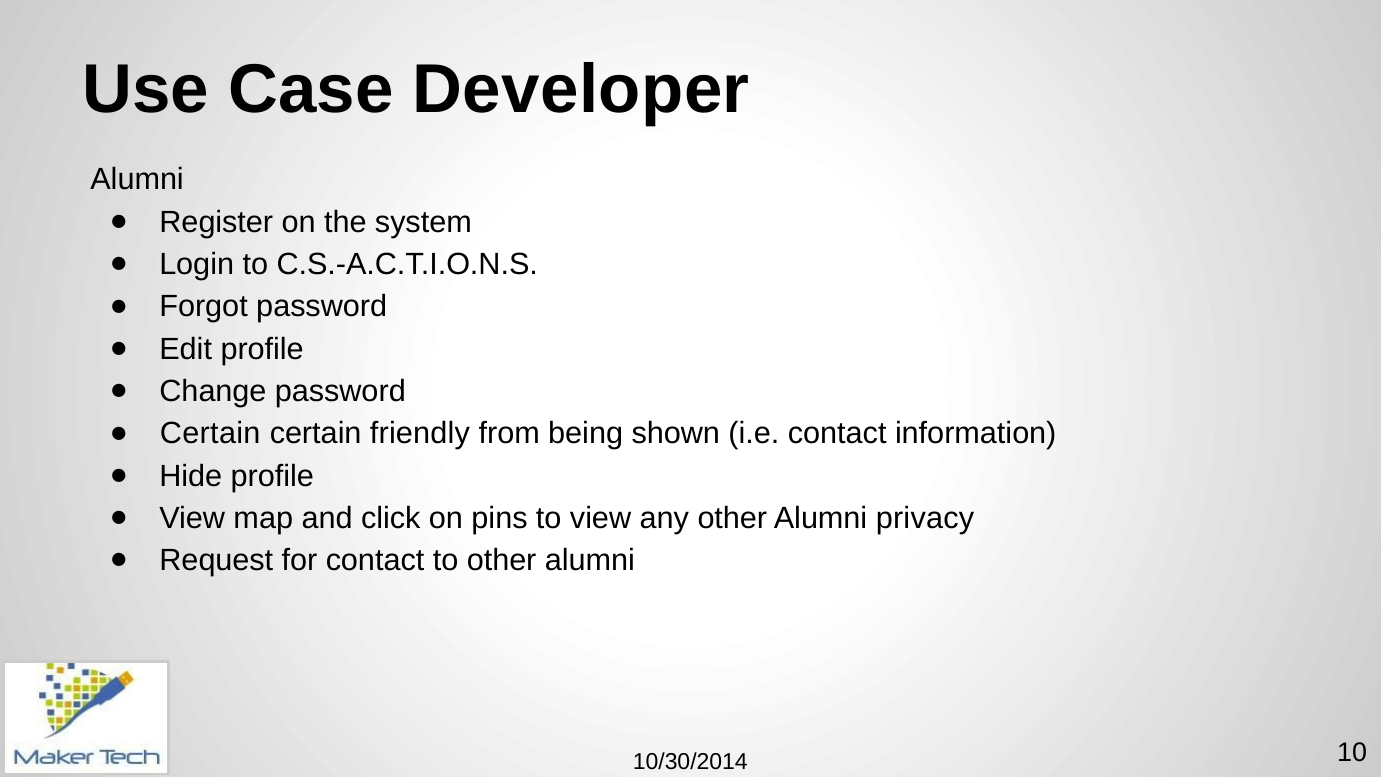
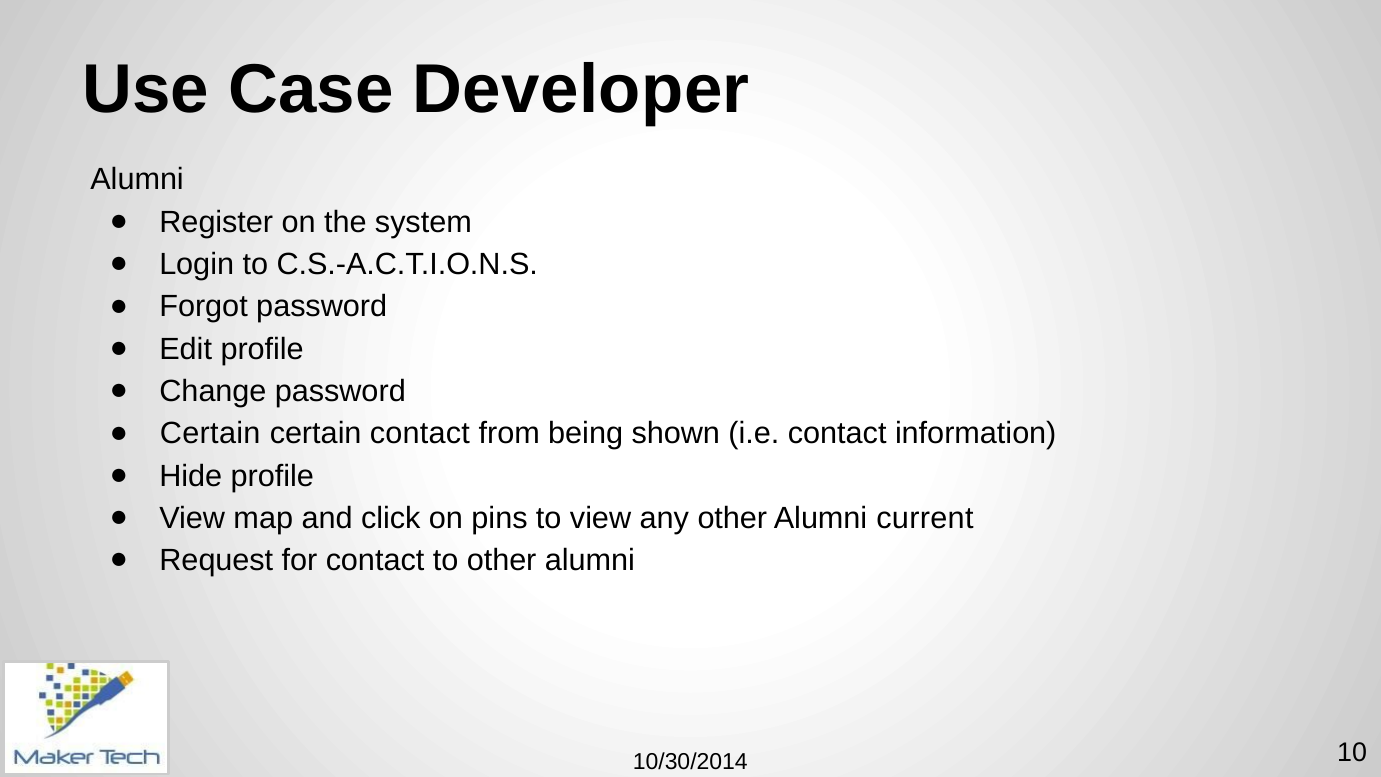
certain friendly: friendly -> contact
privacy: privacy -> current
